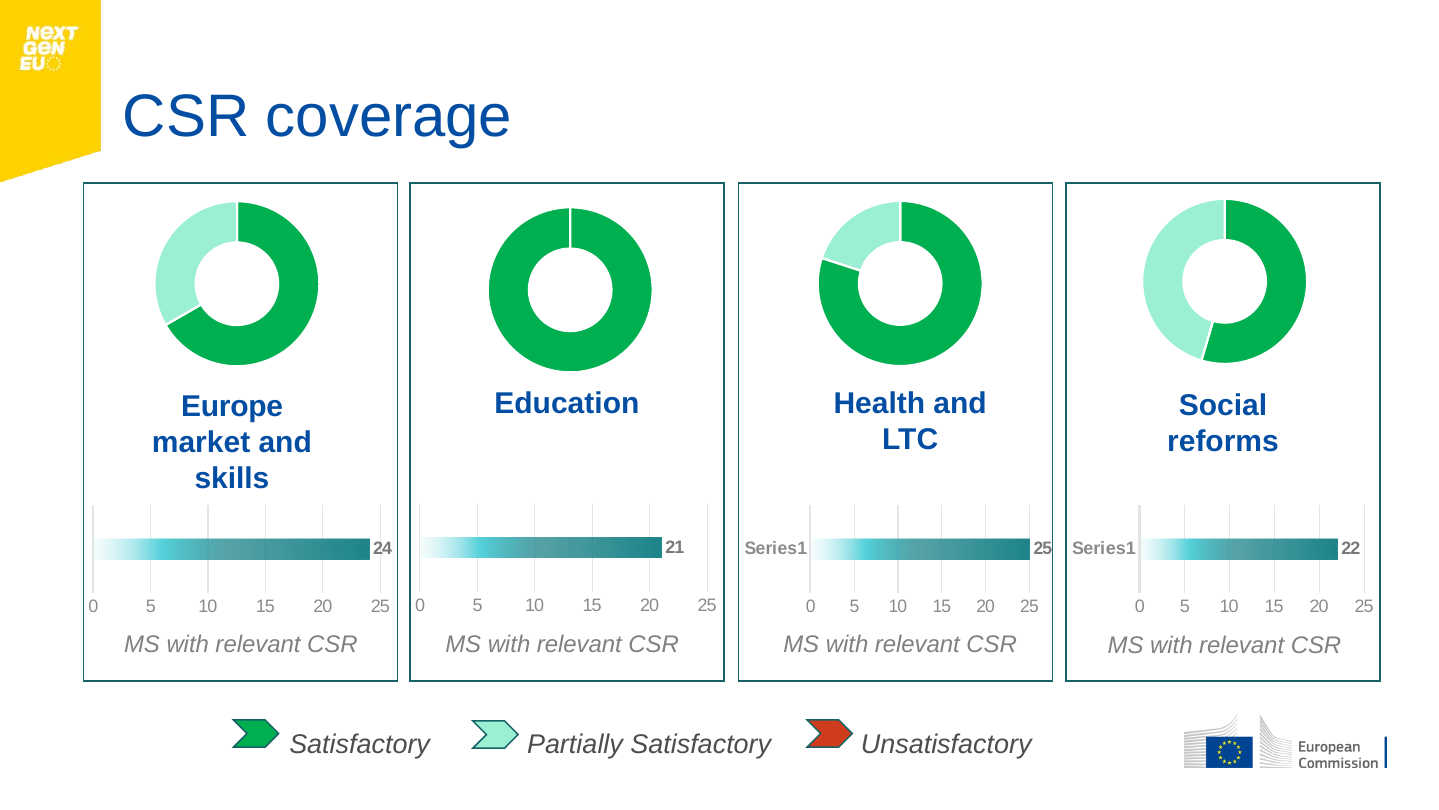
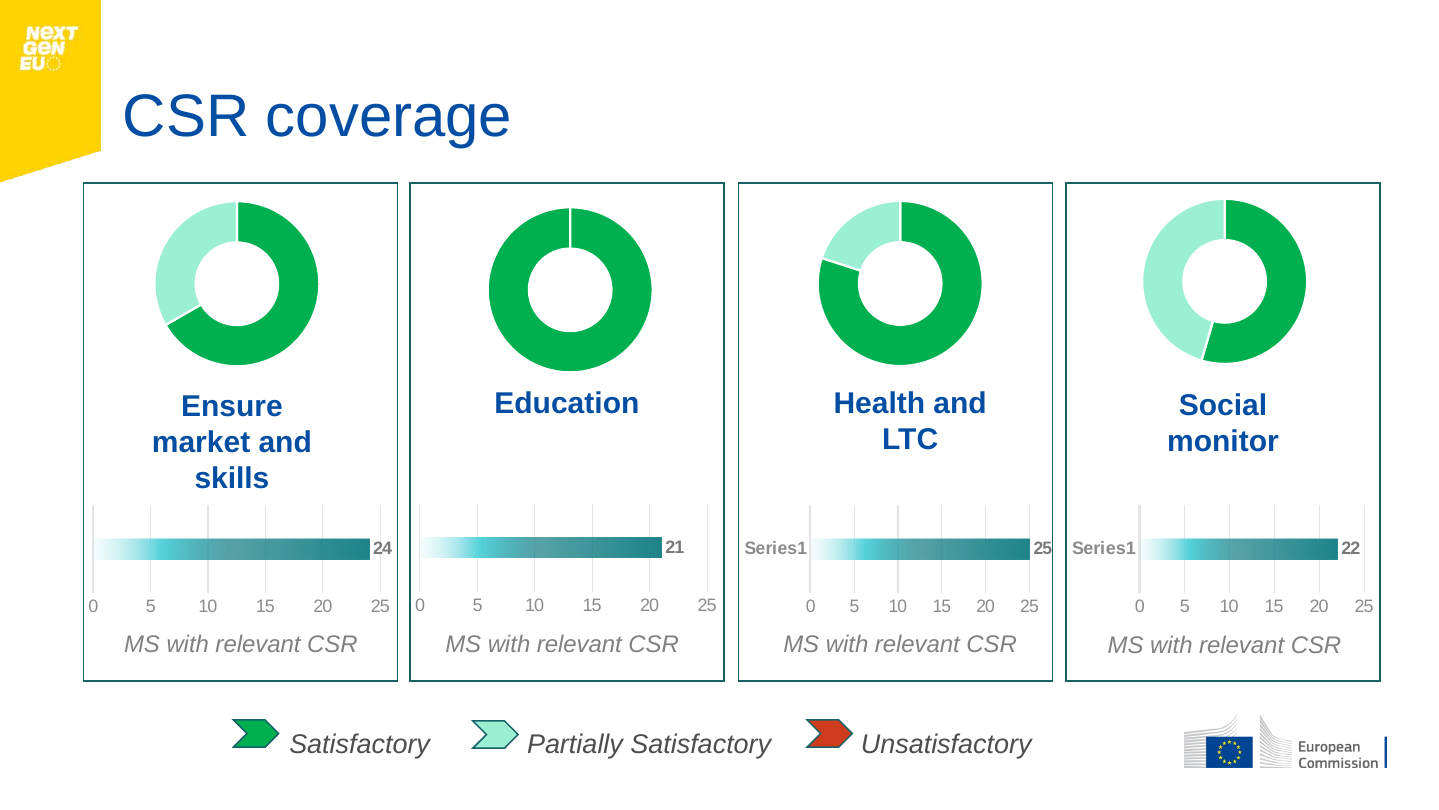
Europe: Europe -> Ensure
reforms: reforms -> monitor
